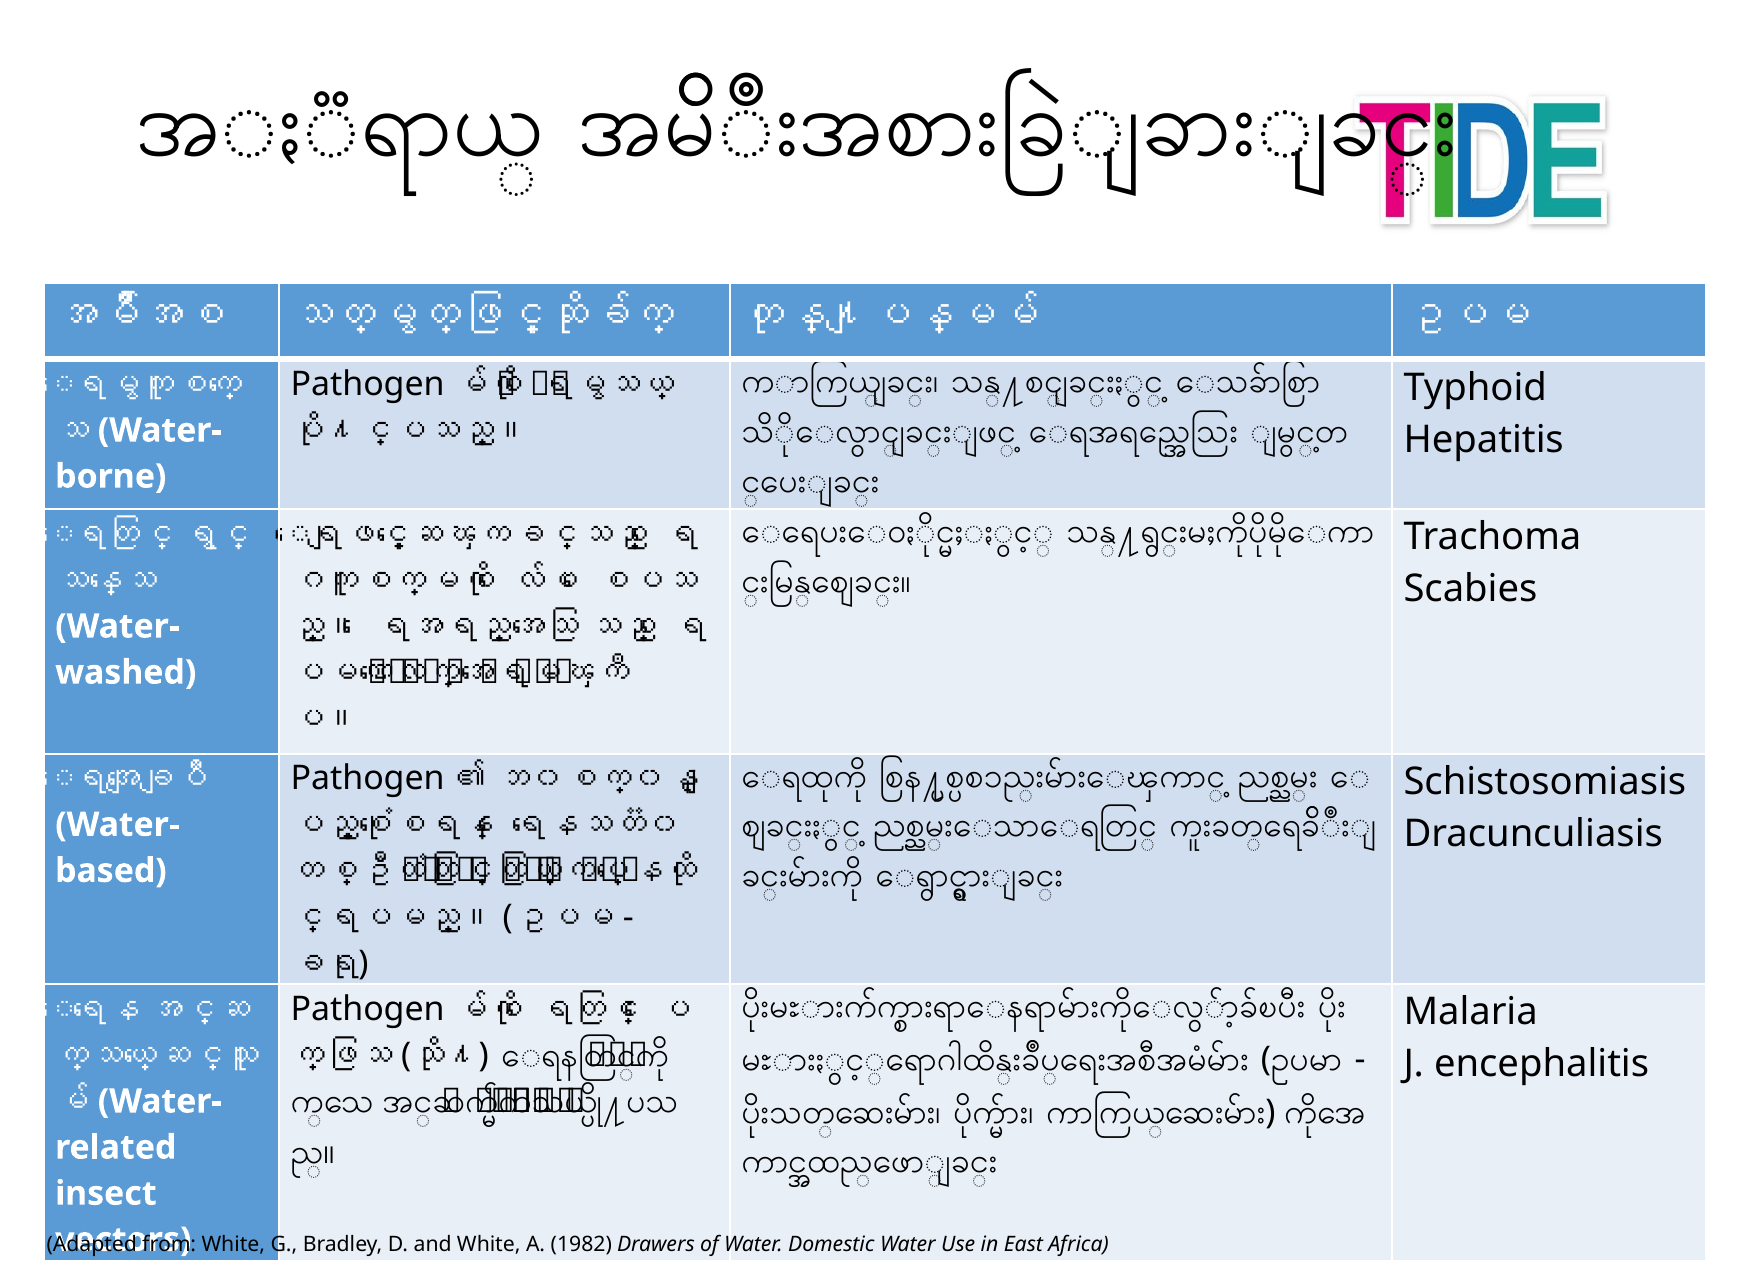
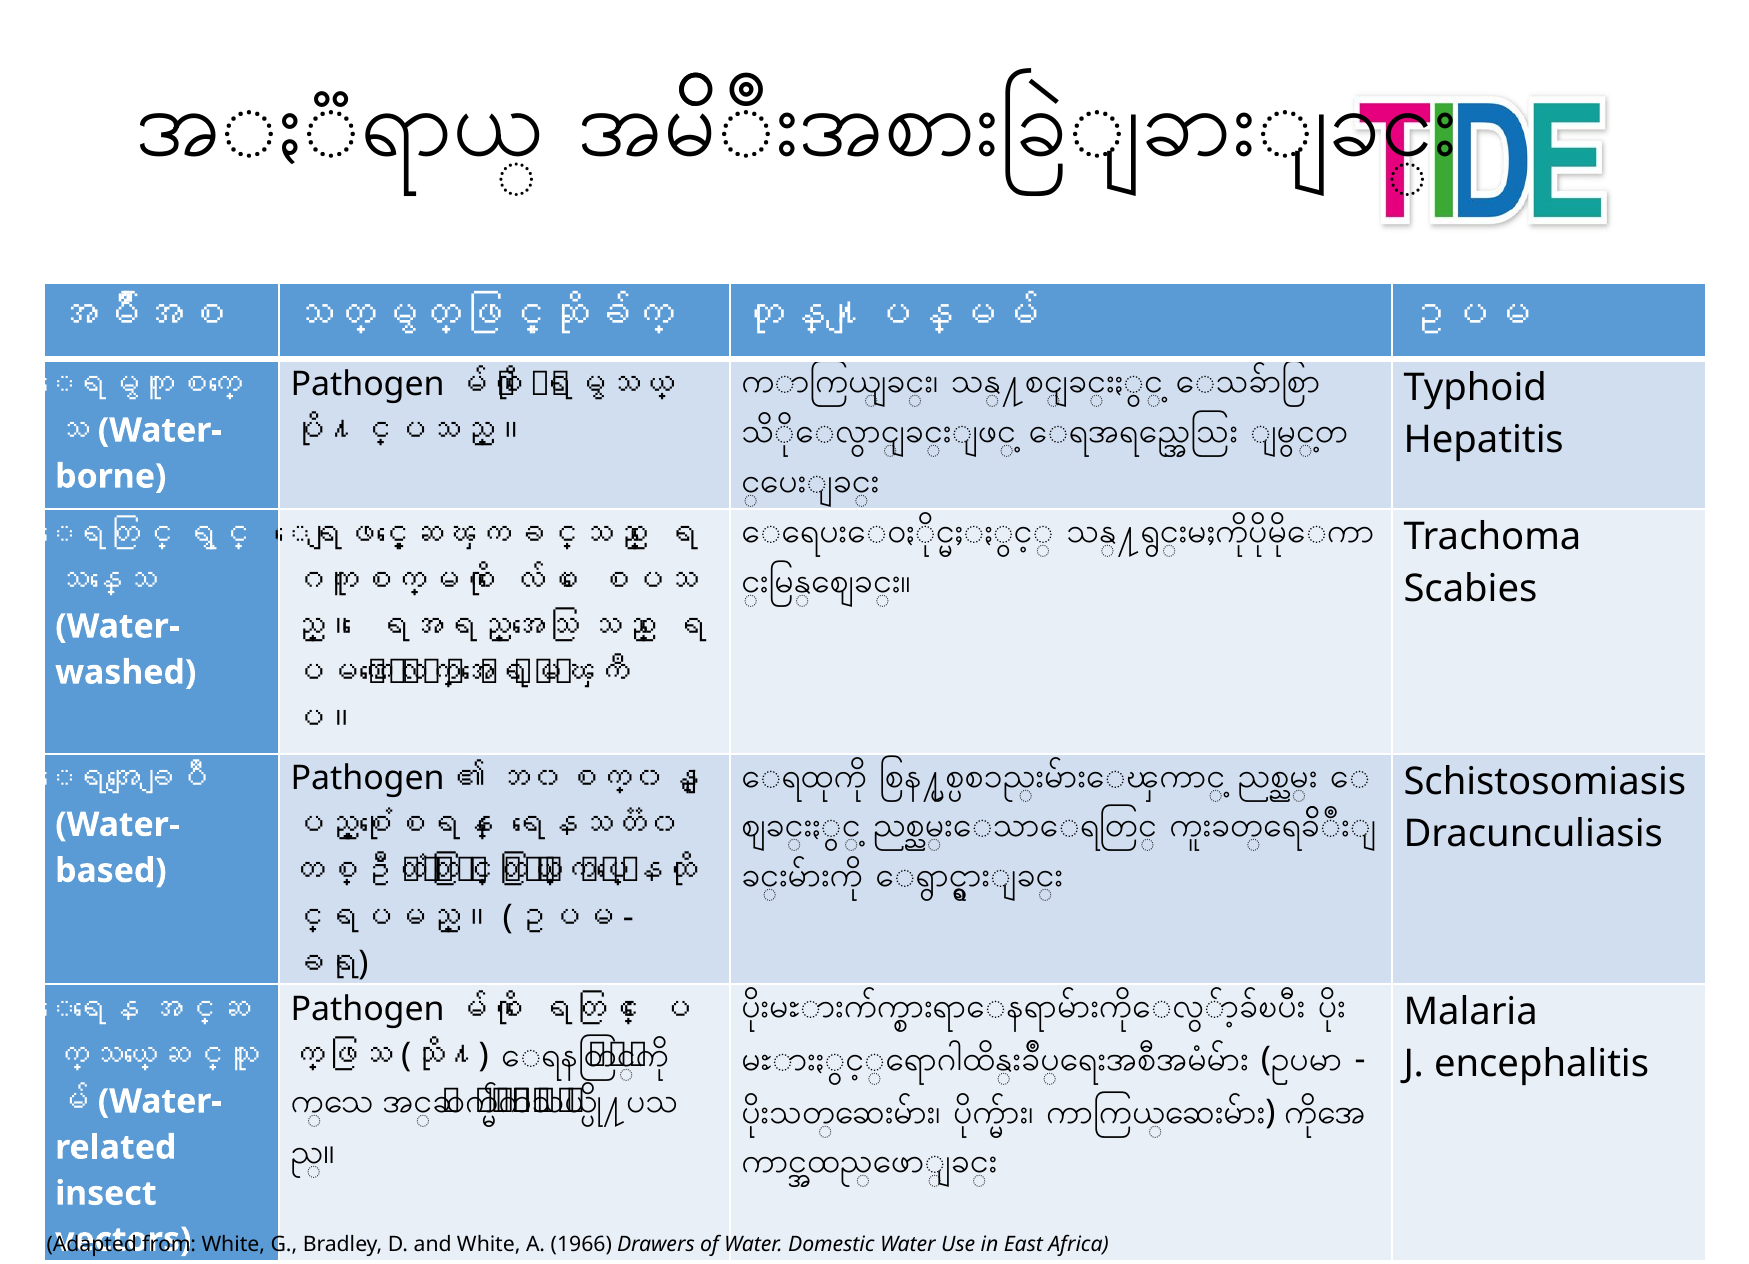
1982: 1982 -> 1966
